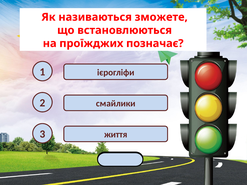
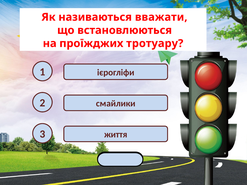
зможете: зможете -> вважати
позначає: позначає -> тротуару
